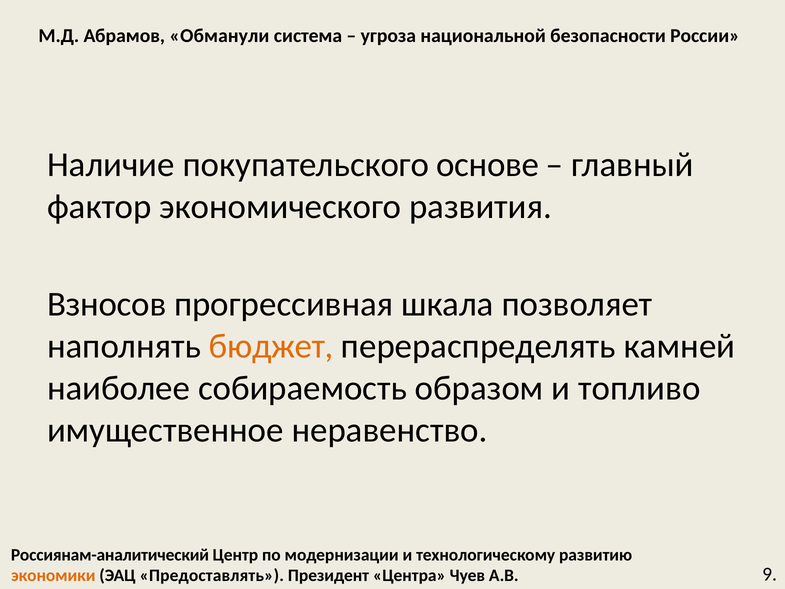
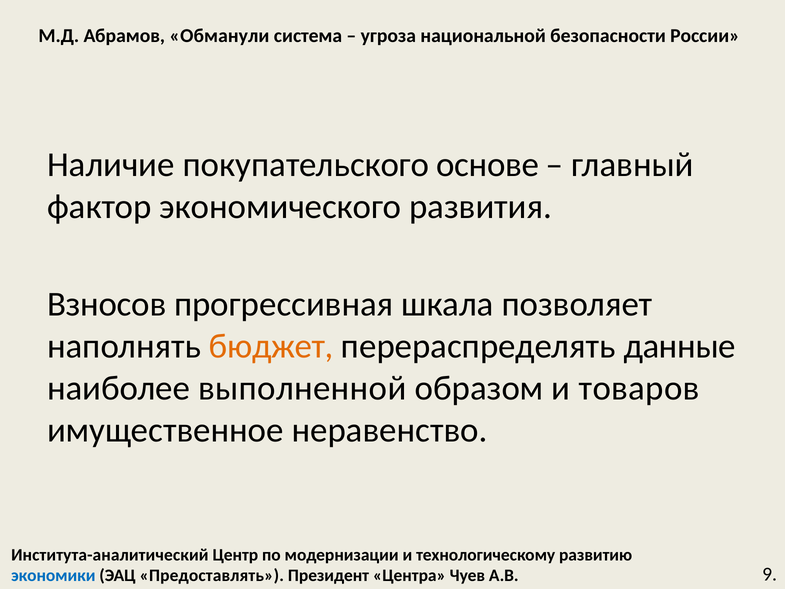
камней: камней -> данные
собираемость: собираемость -> выполненной
топливо: топливо -> товаров
Россиянам-аналитический: Россиянам-аналитический -> Института-аналитический
экономики colour: orange -> blue
